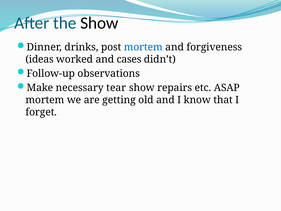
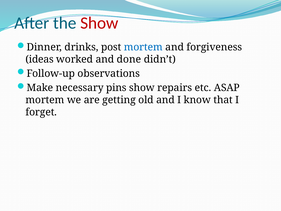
Show at (99, 23) colour: black -> red
cases: cases -> done
tear: tear -> pins
